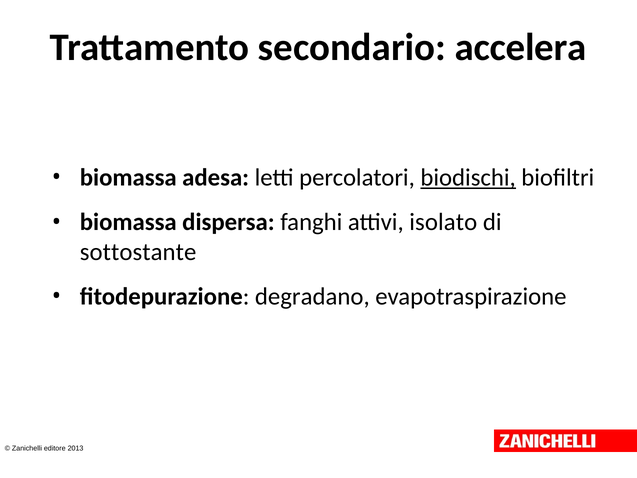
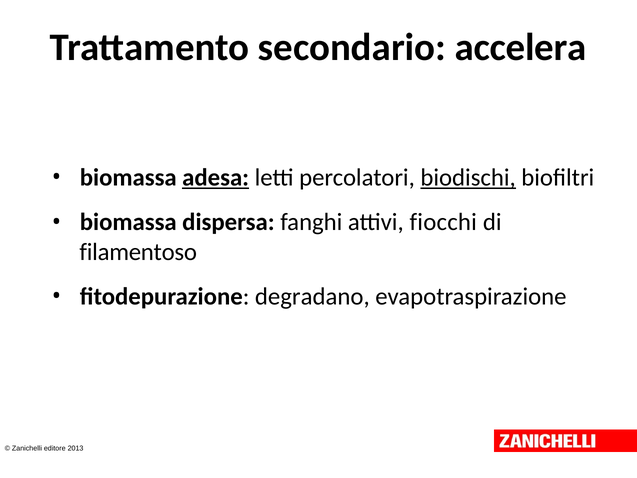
adesa underline: none -> present
isolato: isolato -> fiocchi
sottostante: sottostante -> filamentoso
